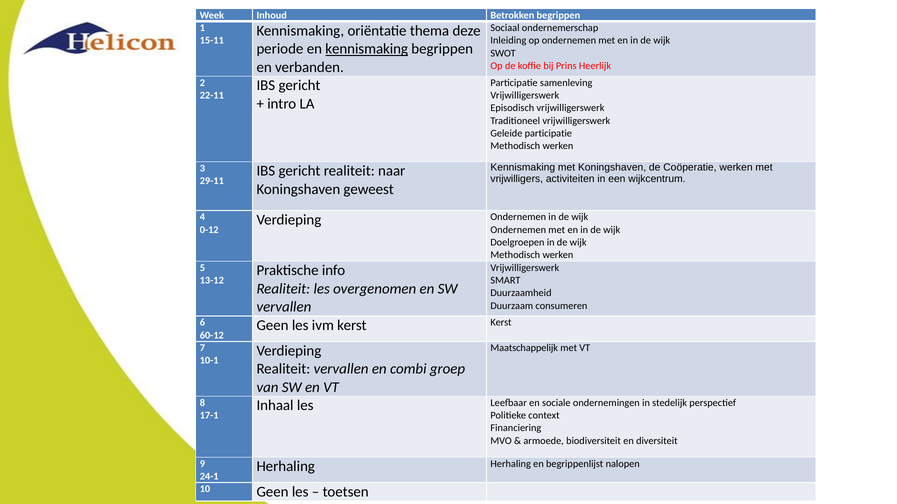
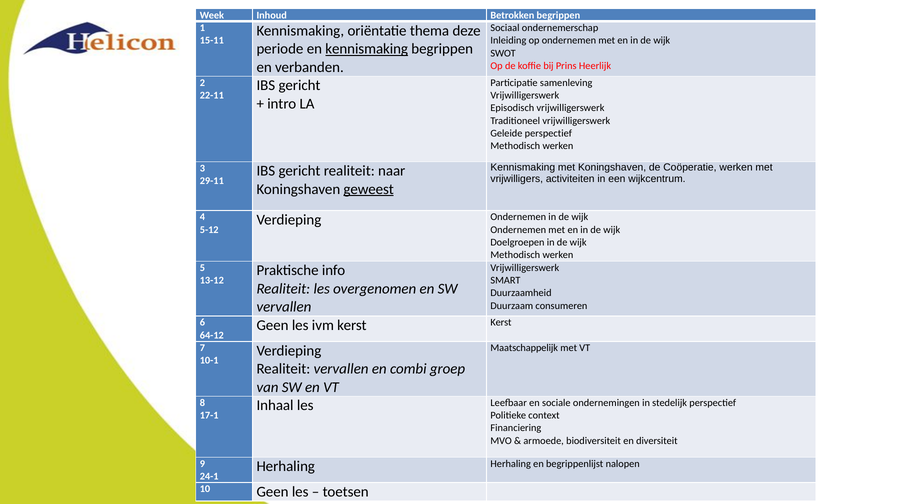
Geleide participatie: participatie -> perspectief
geweest underline: none -> present
0-12: 0-12 -> 5-12
60-12: 60-12 -> 64-12
